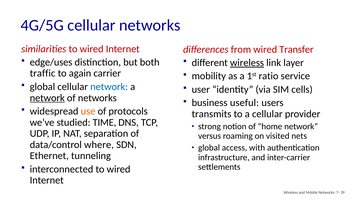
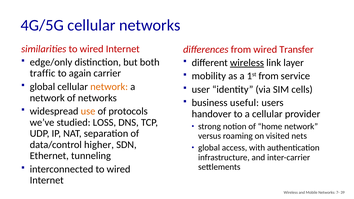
edge/uses: edge/uses -> edge/only
1st ratio: ratio -> from
network at (109, 87) colour: blue -> orange
network at (47, 98) underline: present -> none
transmits: transmits -> handover
TIME: TIME -> LOSS
where: where -> higher
